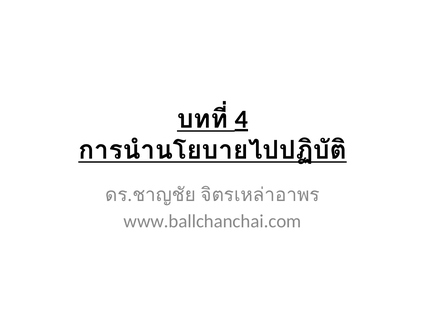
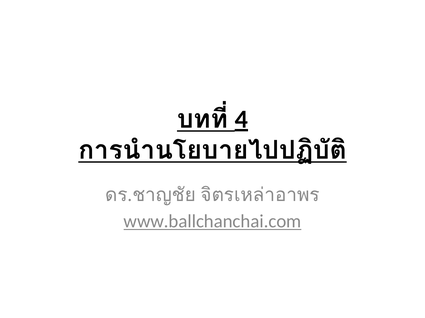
www.ballchanchai.com underline: none -> present
